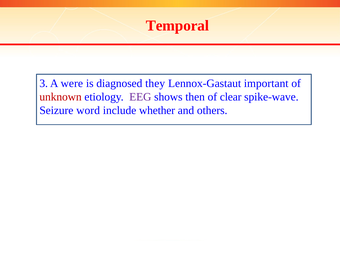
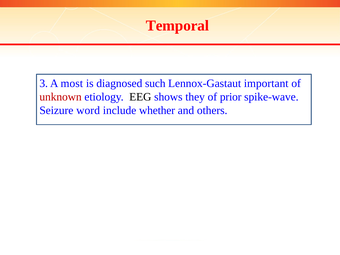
were: were -> most
they: they -> such
EEG colour: purple -> black
then: then -> they
clear: clear -> prior
